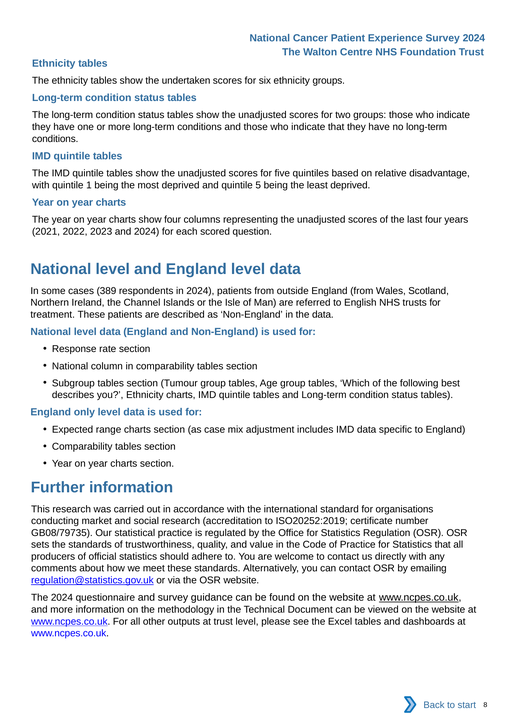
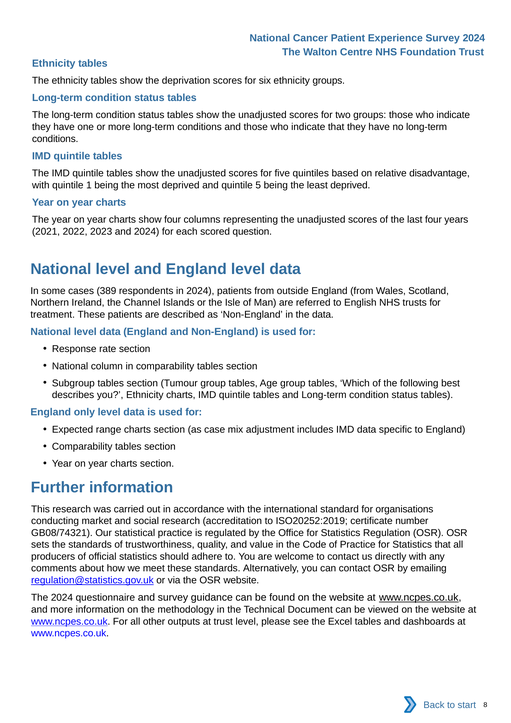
undertaken: undertaken -> deprivation
GB08/79735: GB08/79735 -> GB08/74321
